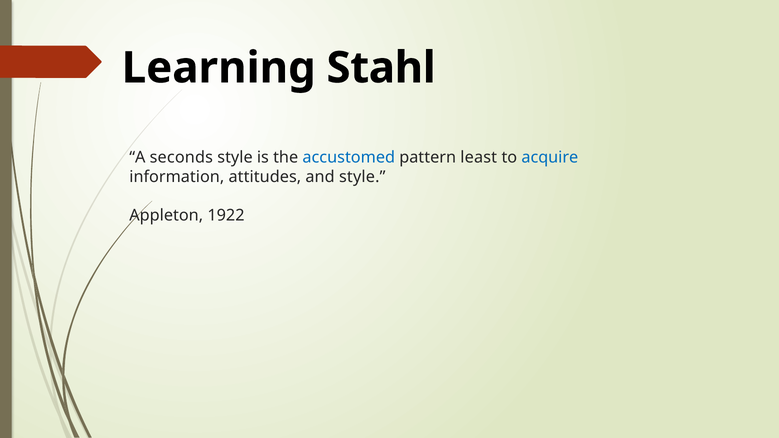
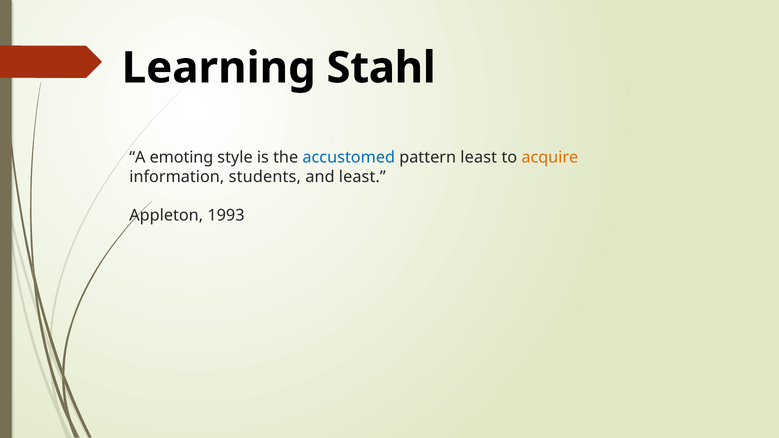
seconds: seconds -> emoting
acquire colour: blue -> orange
attitudes: attitudes -> students
and style: style -> least
1922: 1922 -> 1993
